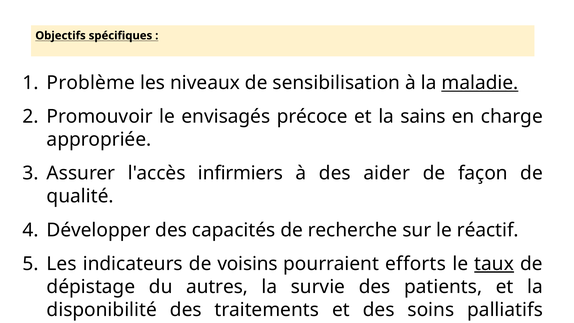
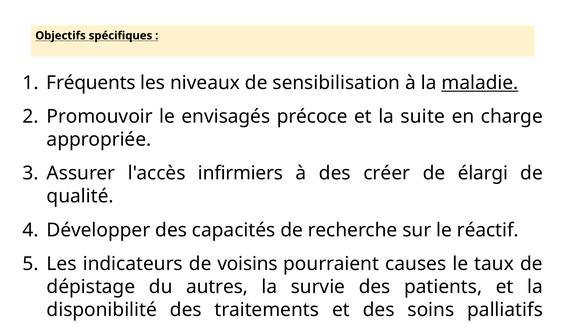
Problème: Problème -> Fréquents
sains: sains -> suite
aider: aider -> créer
façon: façon -> élargi
efforts: efforts -> causes
taux underline: present -> none
